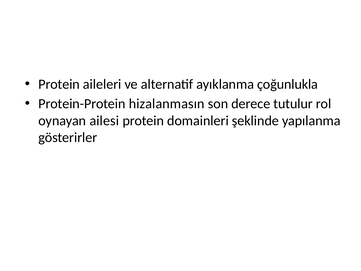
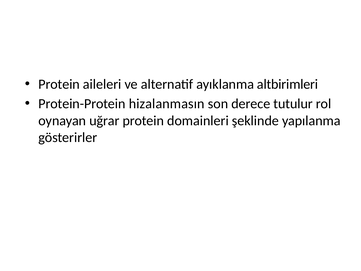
çoğunlukla: çoğunlukla -> altbirimleri
ailesi: ailesi -> uğrar
